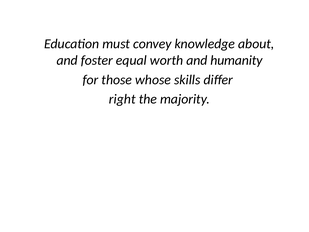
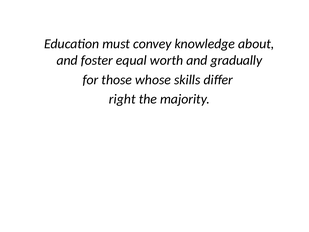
humanity: humanity -> gradually
